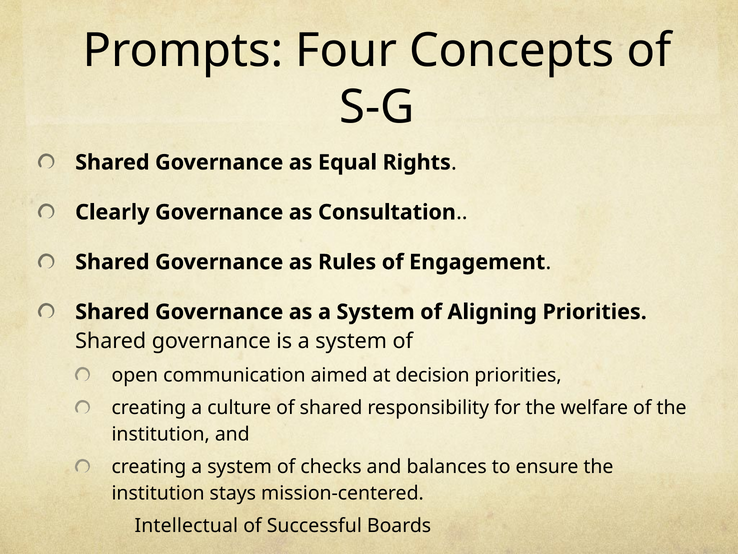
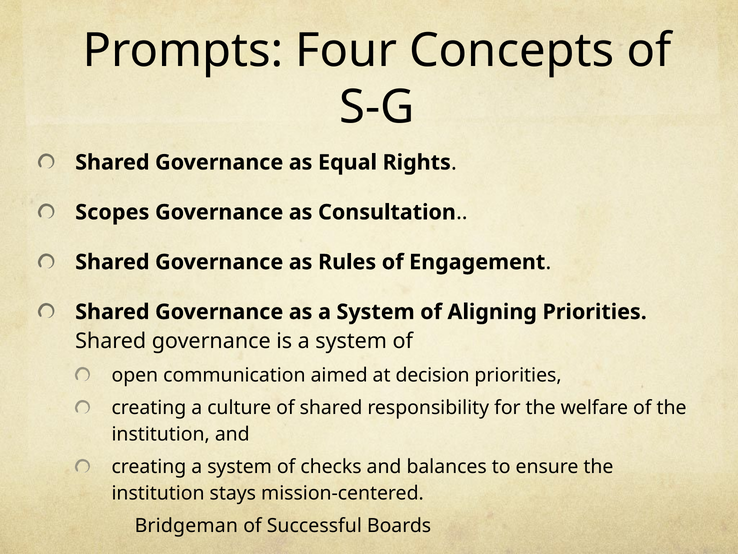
Clearly: Clearly -> Scopes
Intellectual: Intellectual -> Bridgeman
